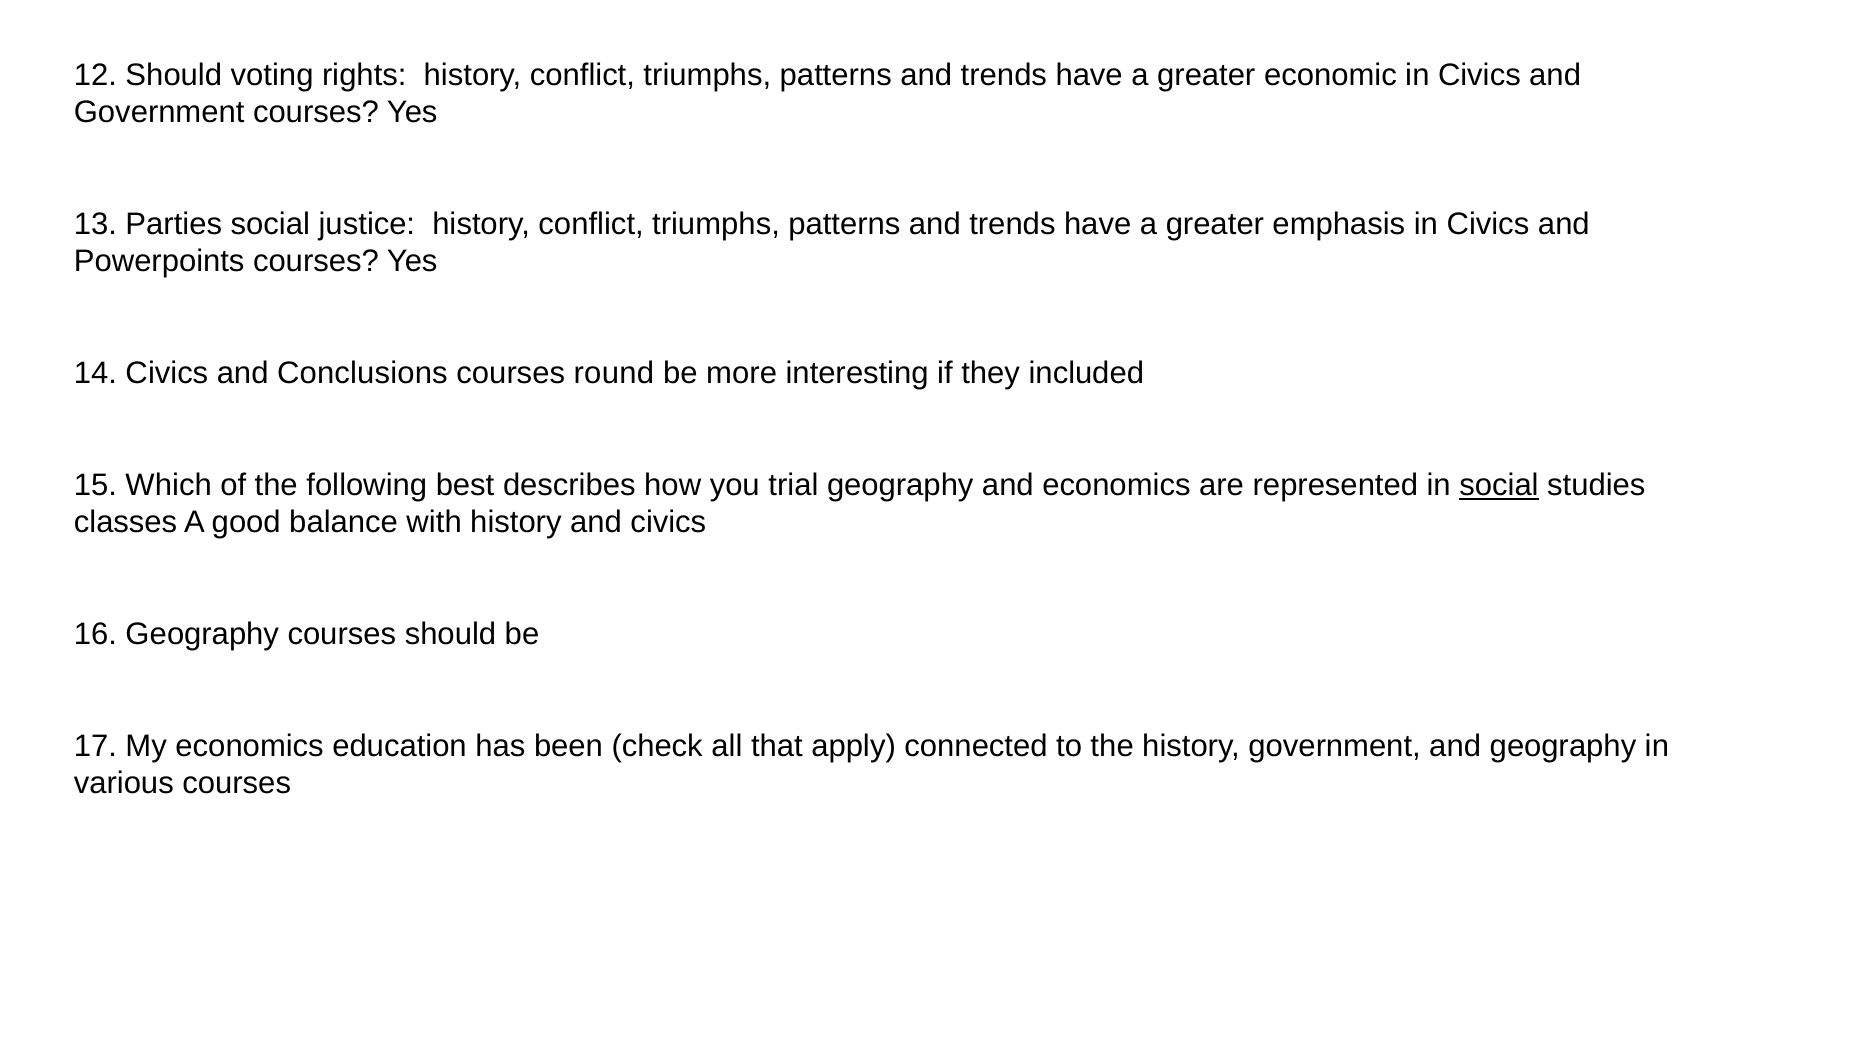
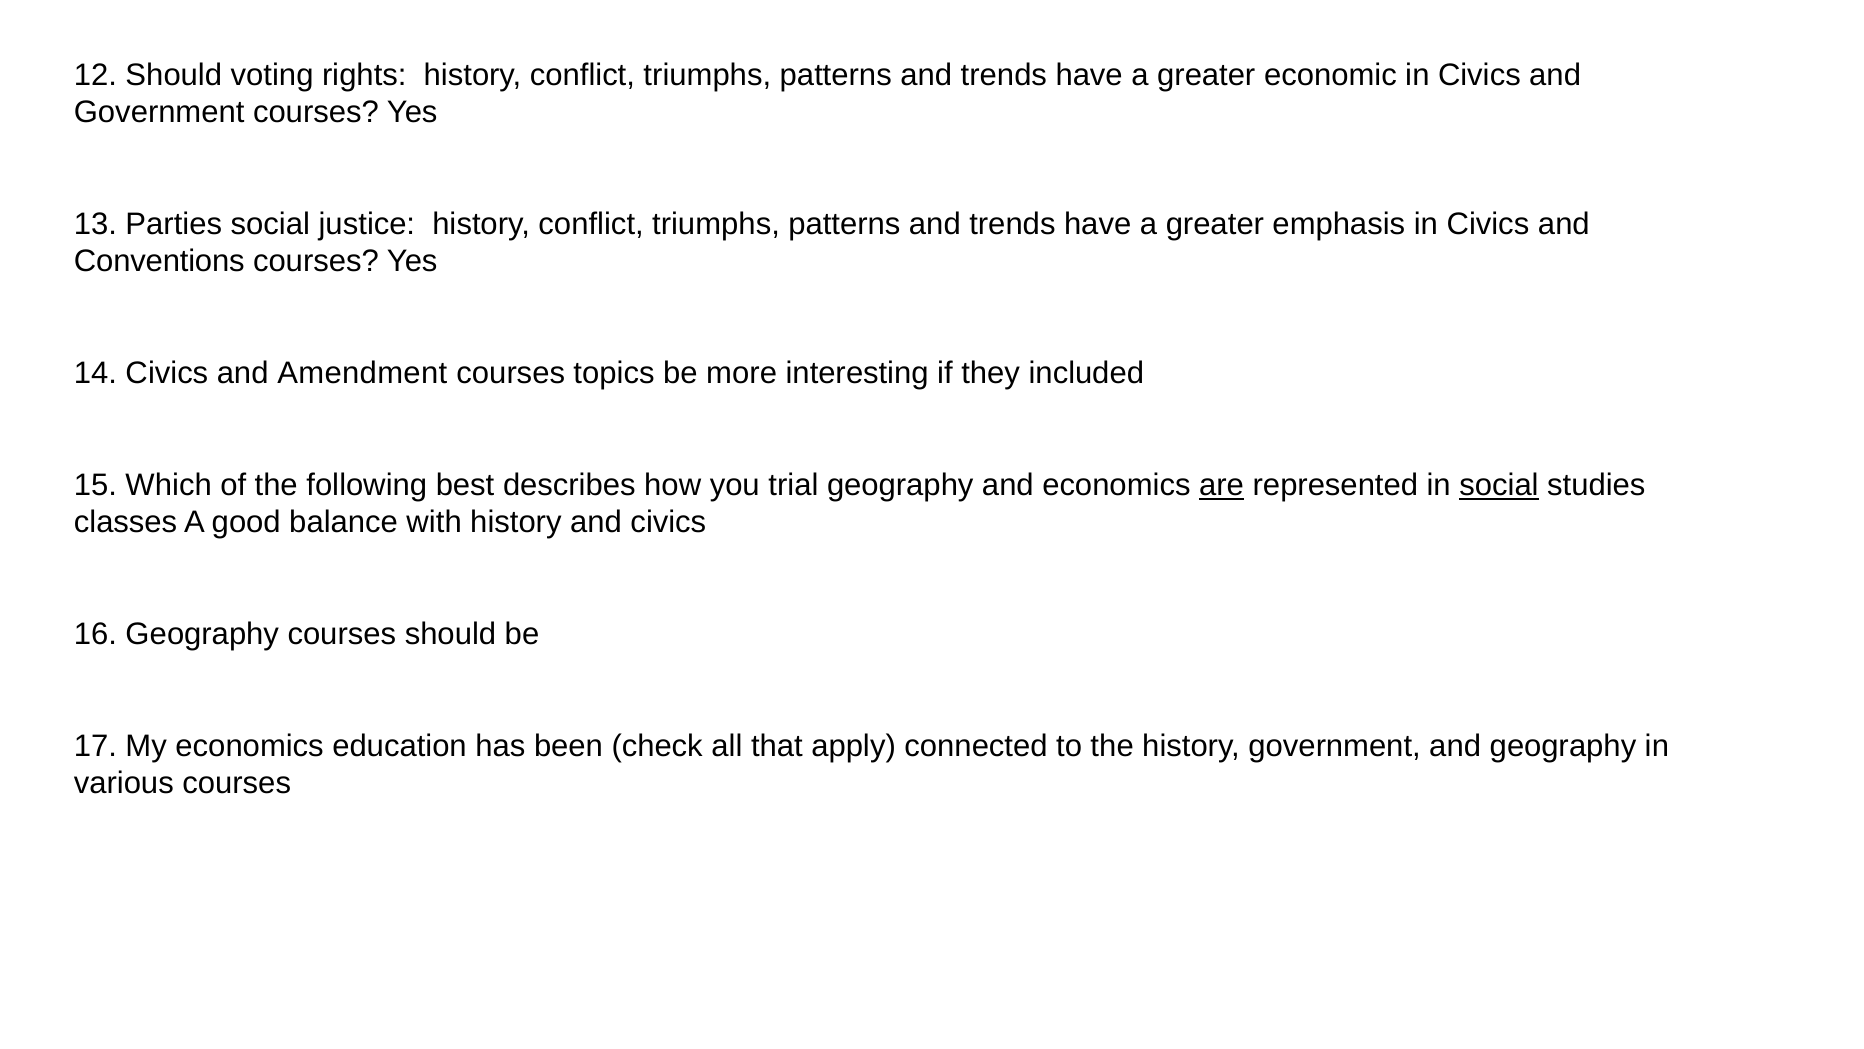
Powerpoints: Powerpoints -> Conventions
Conclusions: Conclusions -> Amendment
round: round -> topics
are underline: none -> present
